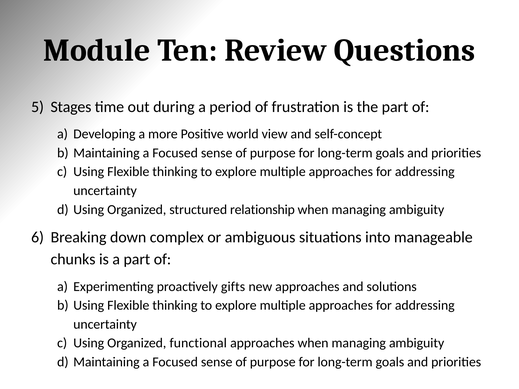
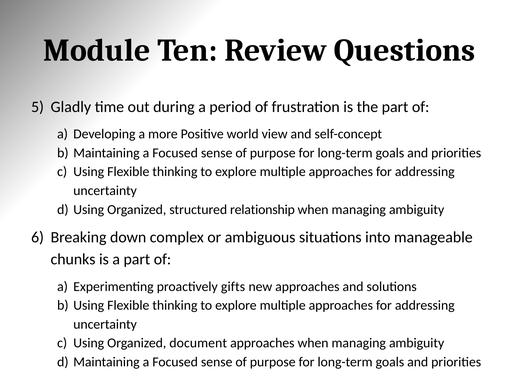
Stages: Stages -> Gladly
functional: functional -> document
